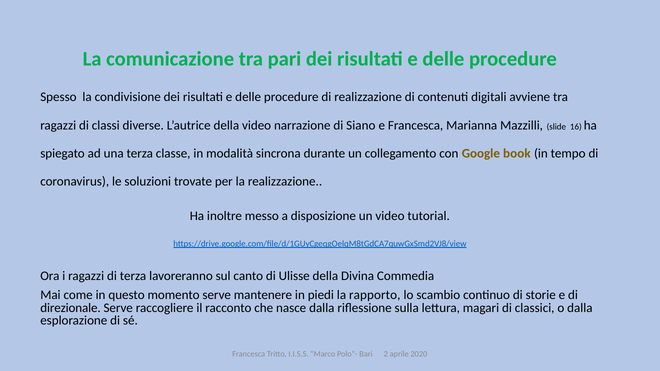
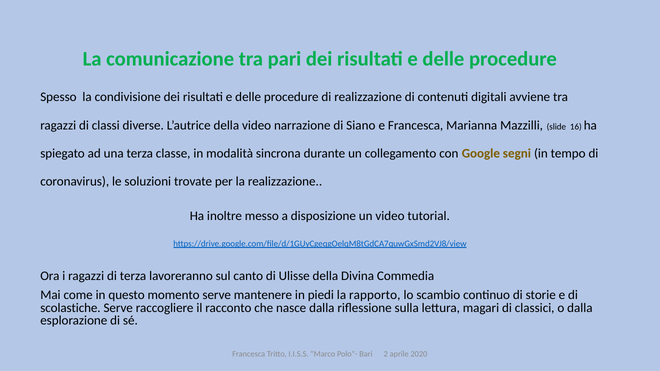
book: book -> segni
direzionale: direzionale -> scolastiche
